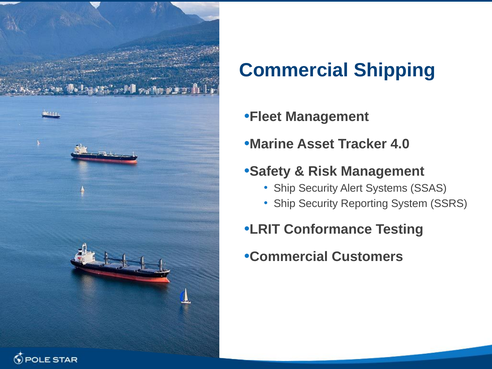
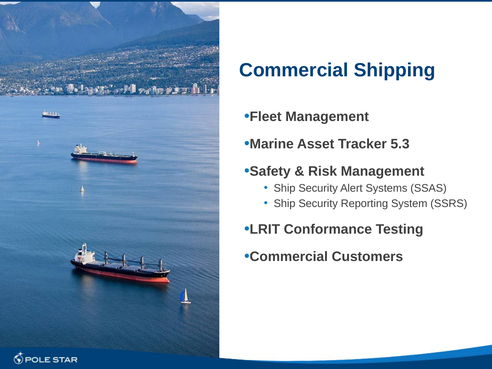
4.0: 4.0 -> 5.3
